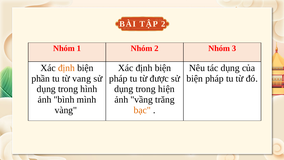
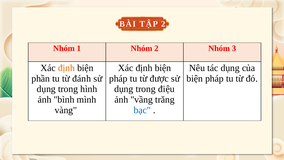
vang: vang -> đánh
hiện: hiện -> điệu
bạc colour: orange -> blue
